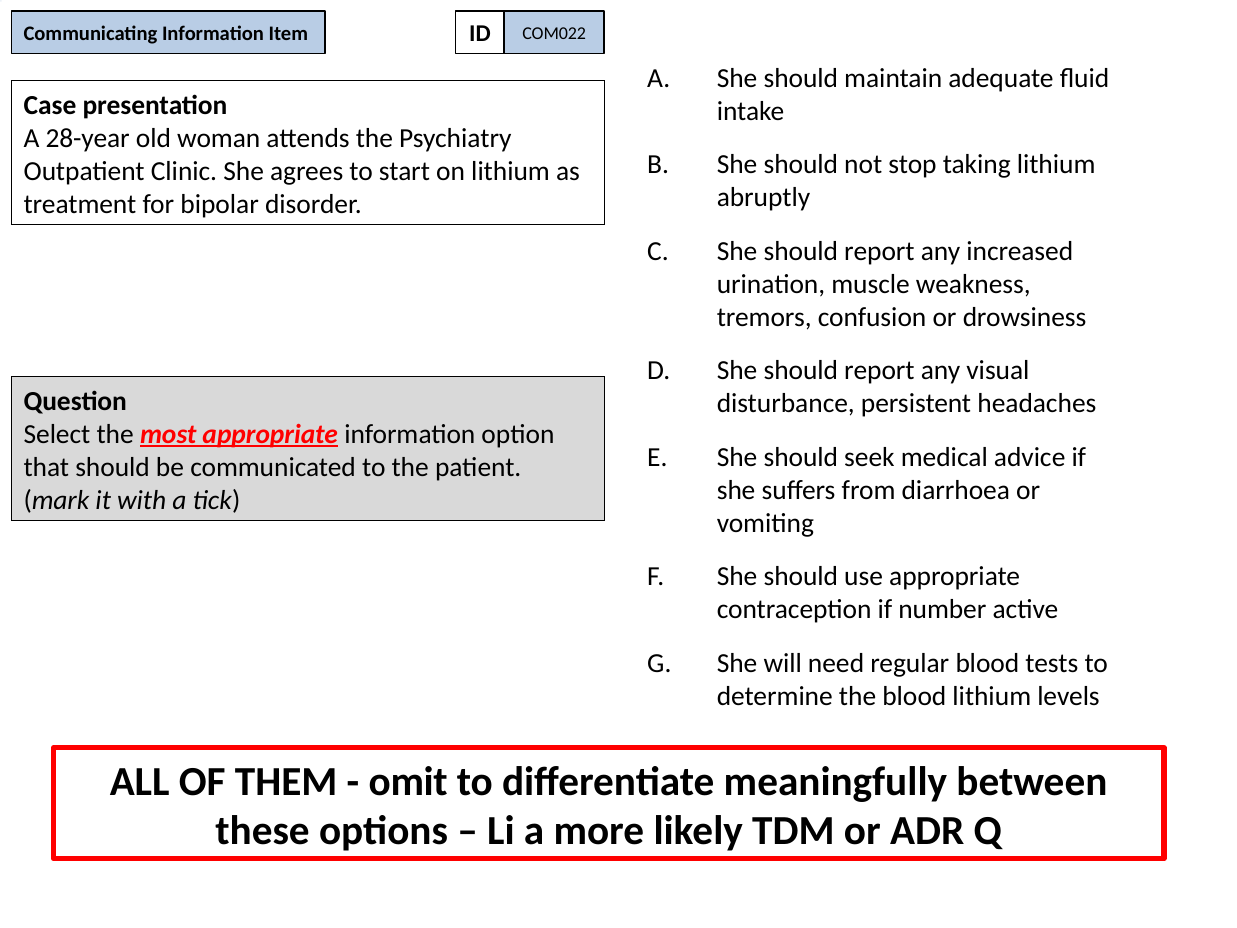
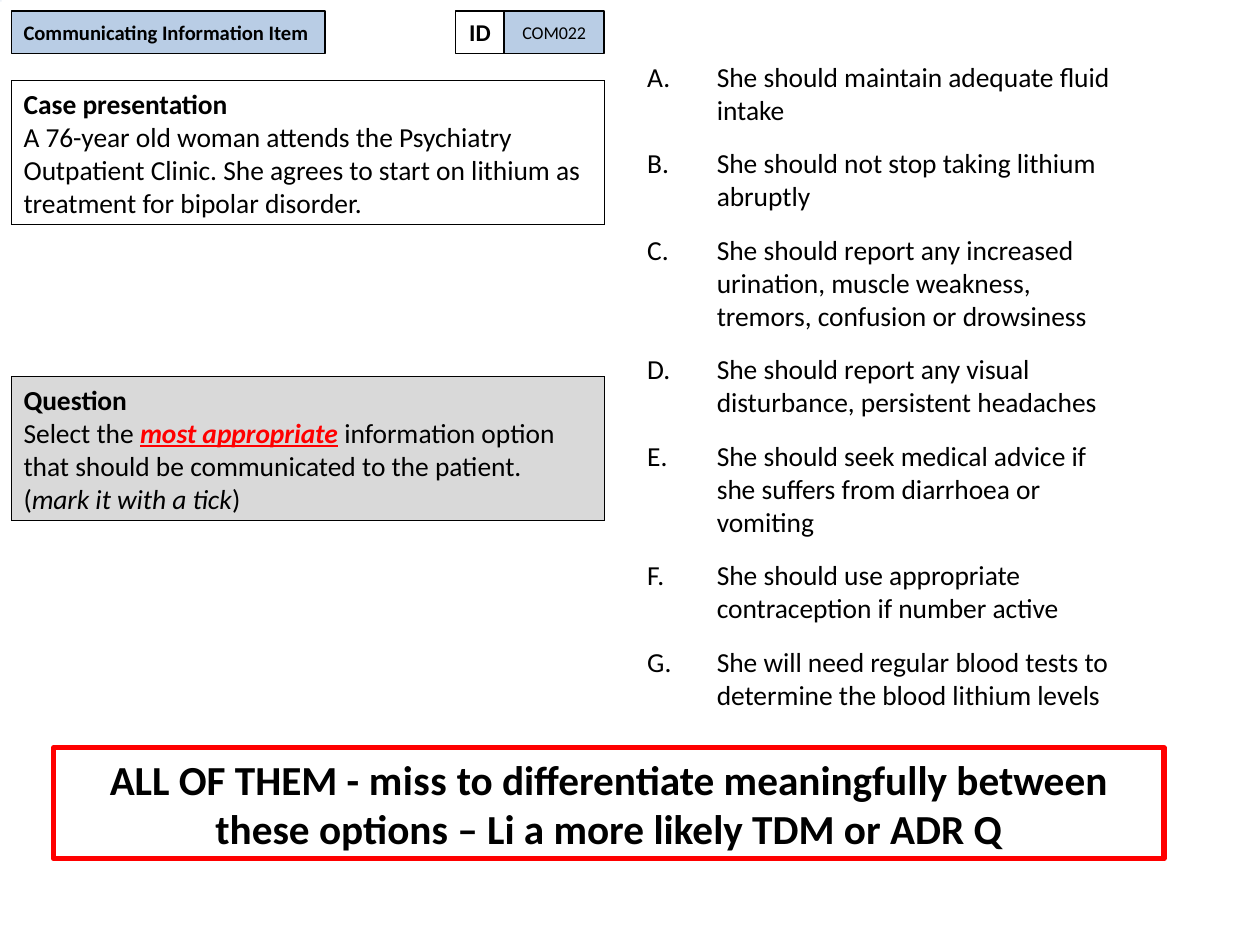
28-year: 28-year -> 76-year
omit: omit -> miss
